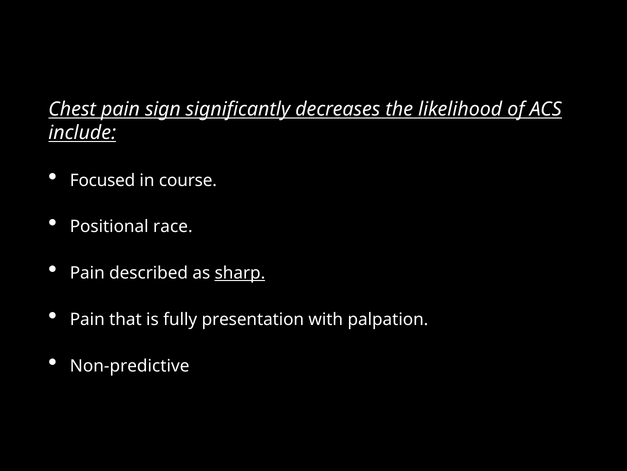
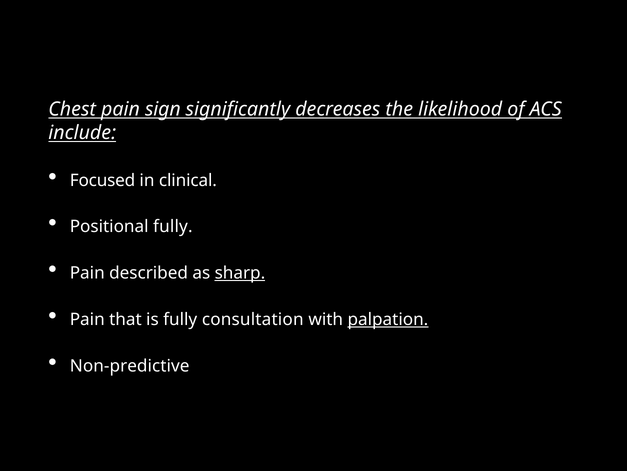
course: course -> clinical
Positional race: race -> fully
presentation: presentation -> consultation
palpation underline: none -> present
